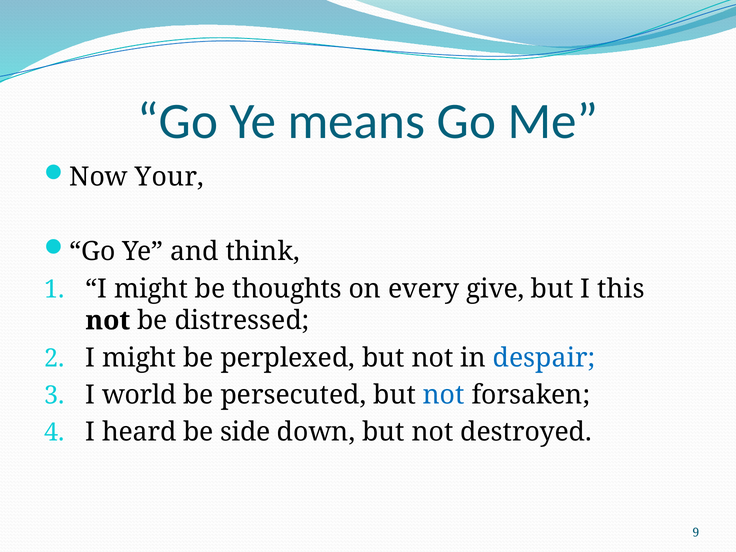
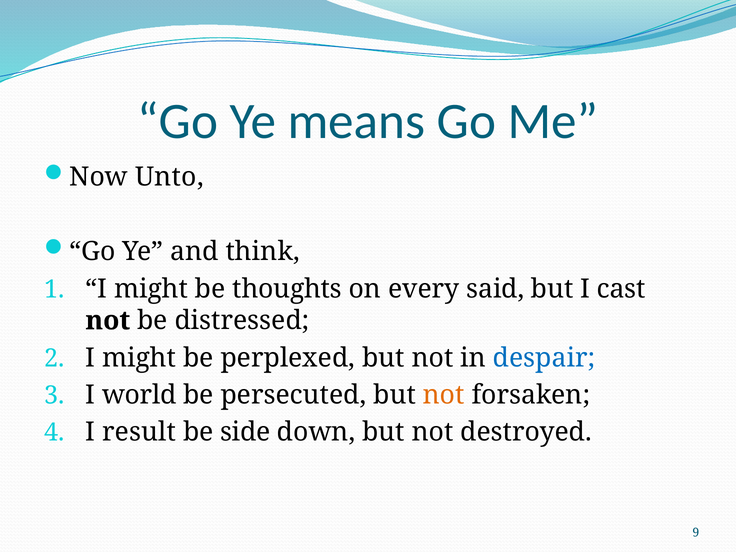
Your: Your -> Unto
give: give -> said
this: this -> cast
not at (444, 395) colour: blue -> orange
heard: heard -> result
